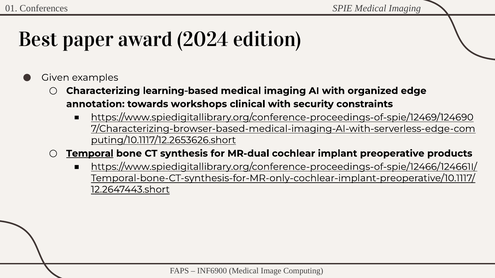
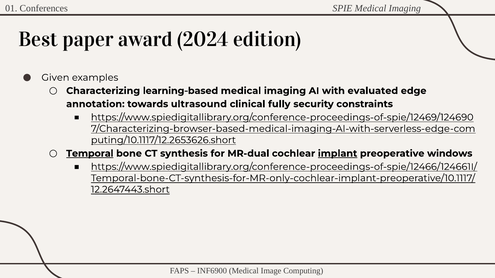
organized: organized -> evaluated
workshops: workshops -> ultrasound
clinical with: with -> fully
implant underline: none -> present
products: products -> windows
